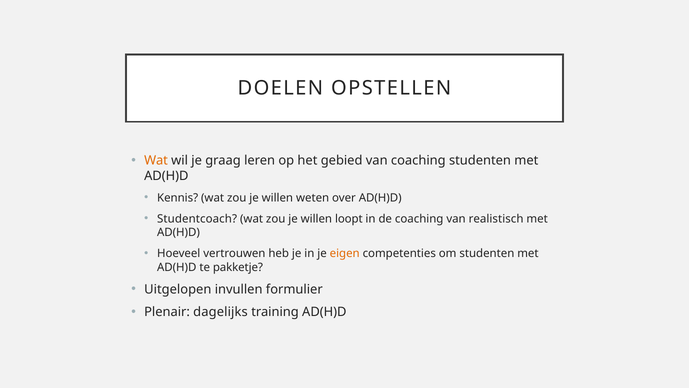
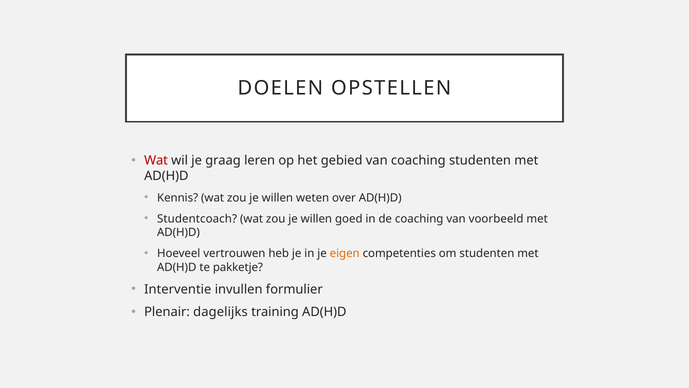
Wat at (156, 160) colour: orange -> red
loopt: loopt -> goed
realistisch: realistisch -> voorbeeld
Uitgelopen: Uitgelopen -> Interventie
